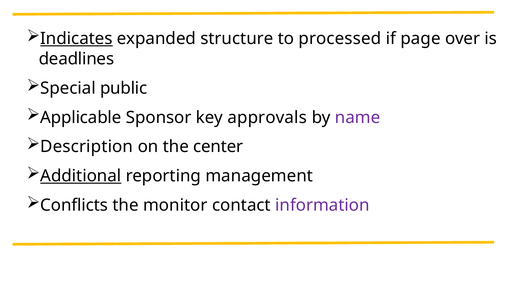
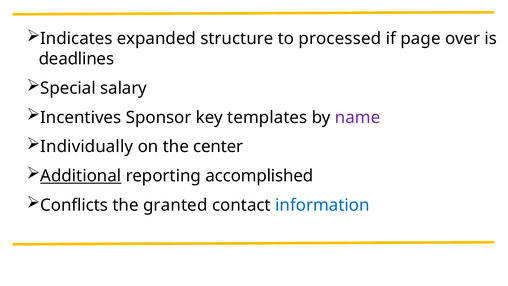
Indicates underline: present -> none
public: public -> salary
Applicable: Applicable -> Incentives
approvals: approvals -> templates
Description: Description -> Individually
management: management -> accomplished
monitor: monitor -> granted
information colour: purple -> blue
